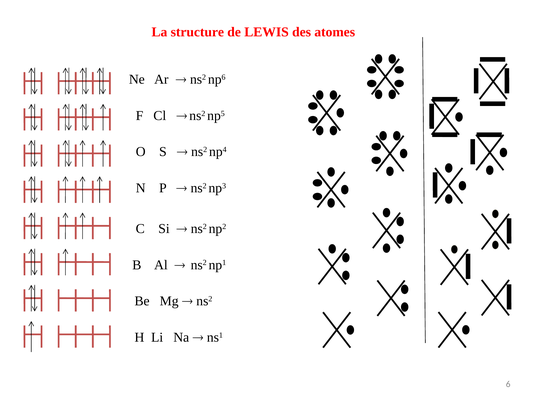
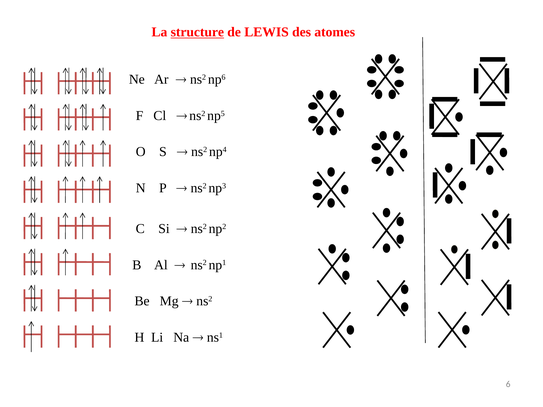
structure underline: none -> present
